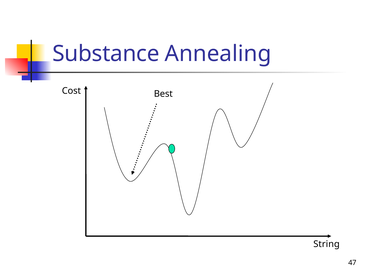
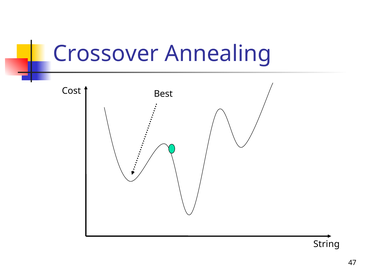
Substance: Substance -> Crossover
